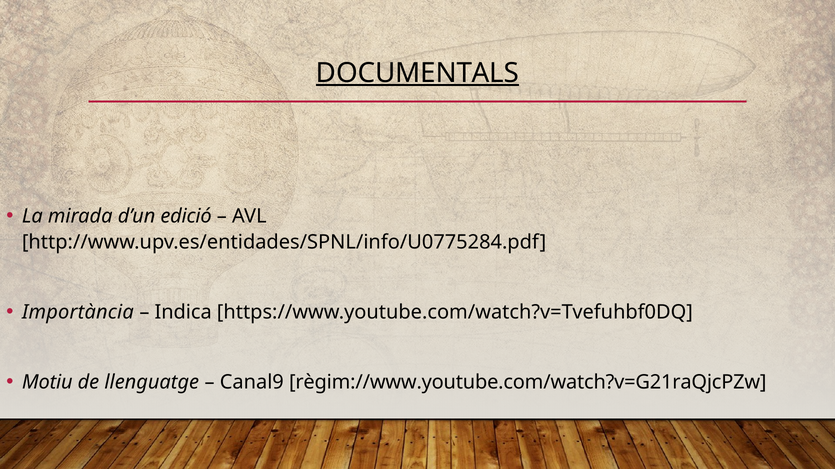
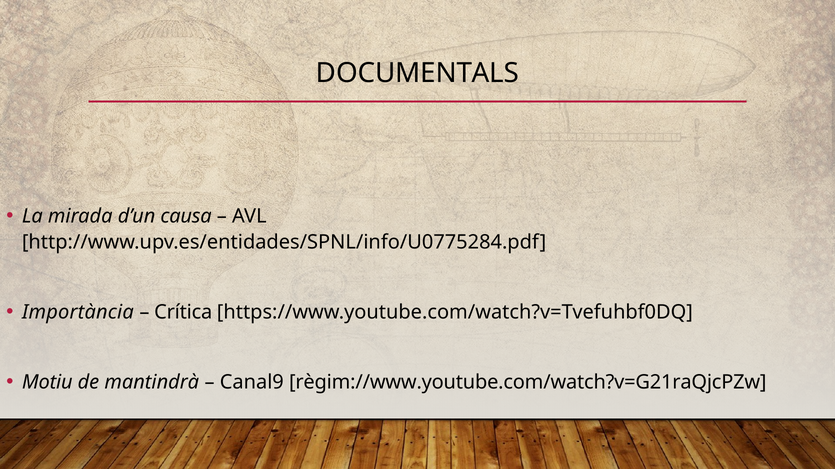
DOCUMENTALS underline: present -> none
edició: edició -> causa
Indica: Indica -> Crítica
llenguatge: llenguatge -> mantindrà
